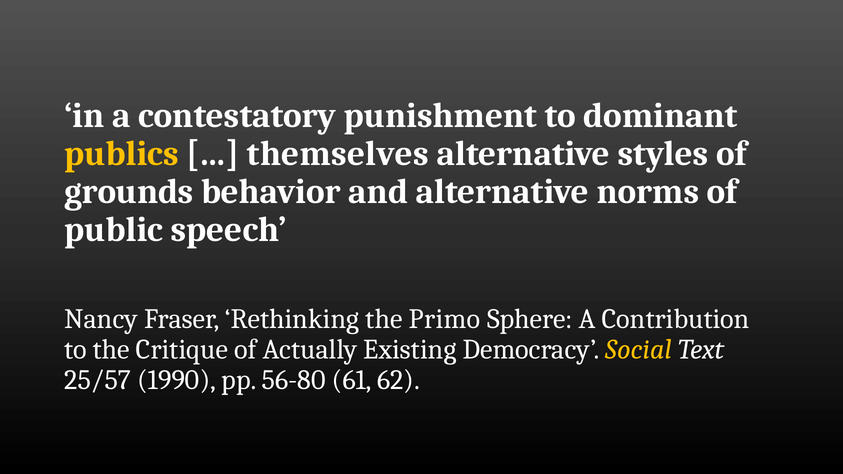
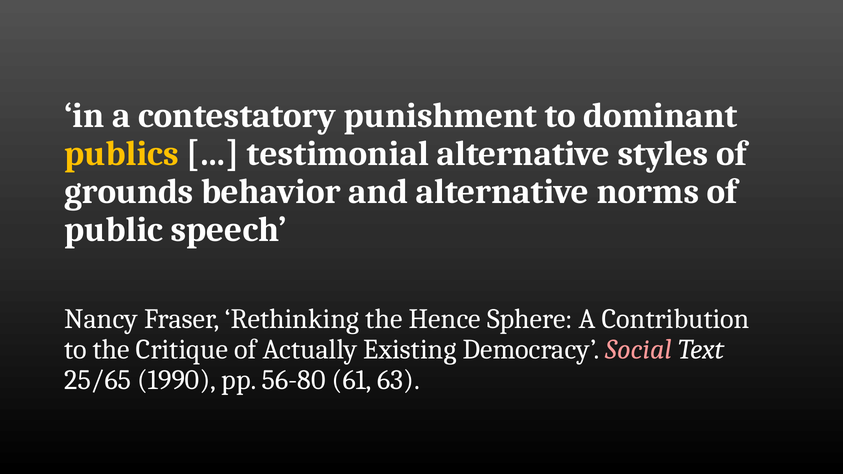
themselves: themselves -> testimonial
Primo: Primo -> Hence
Social colour: yellow -> pink
25/57: 25/57 -> 25/65
62: 62 -> 63
